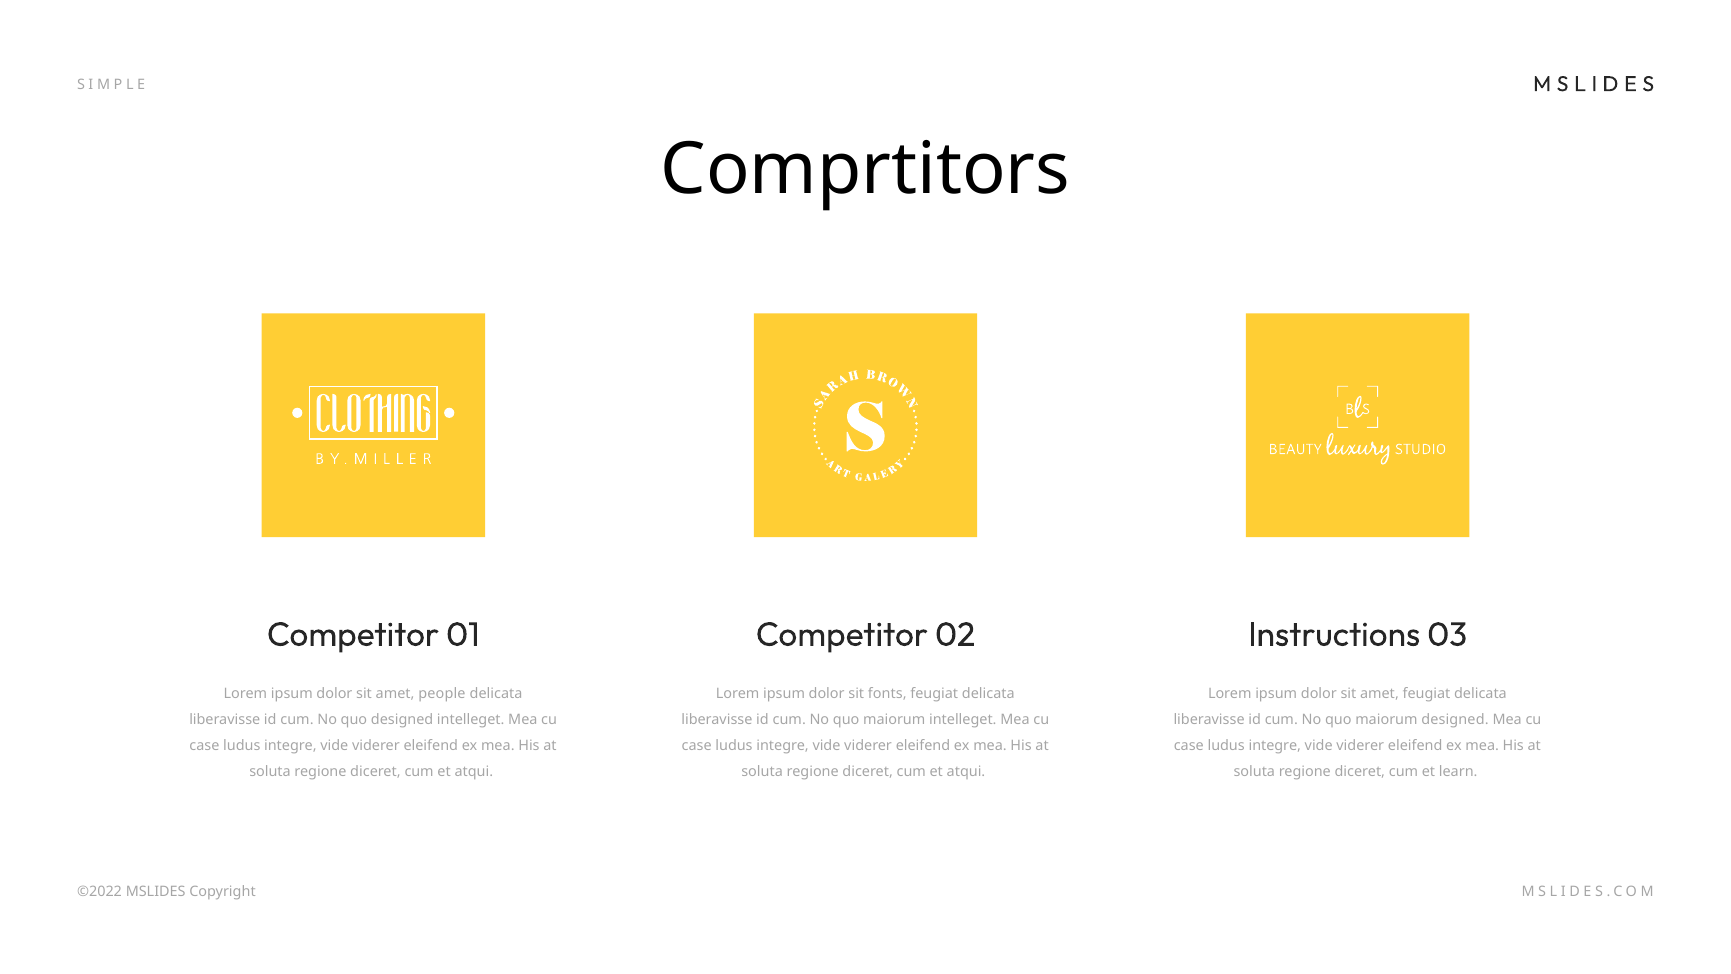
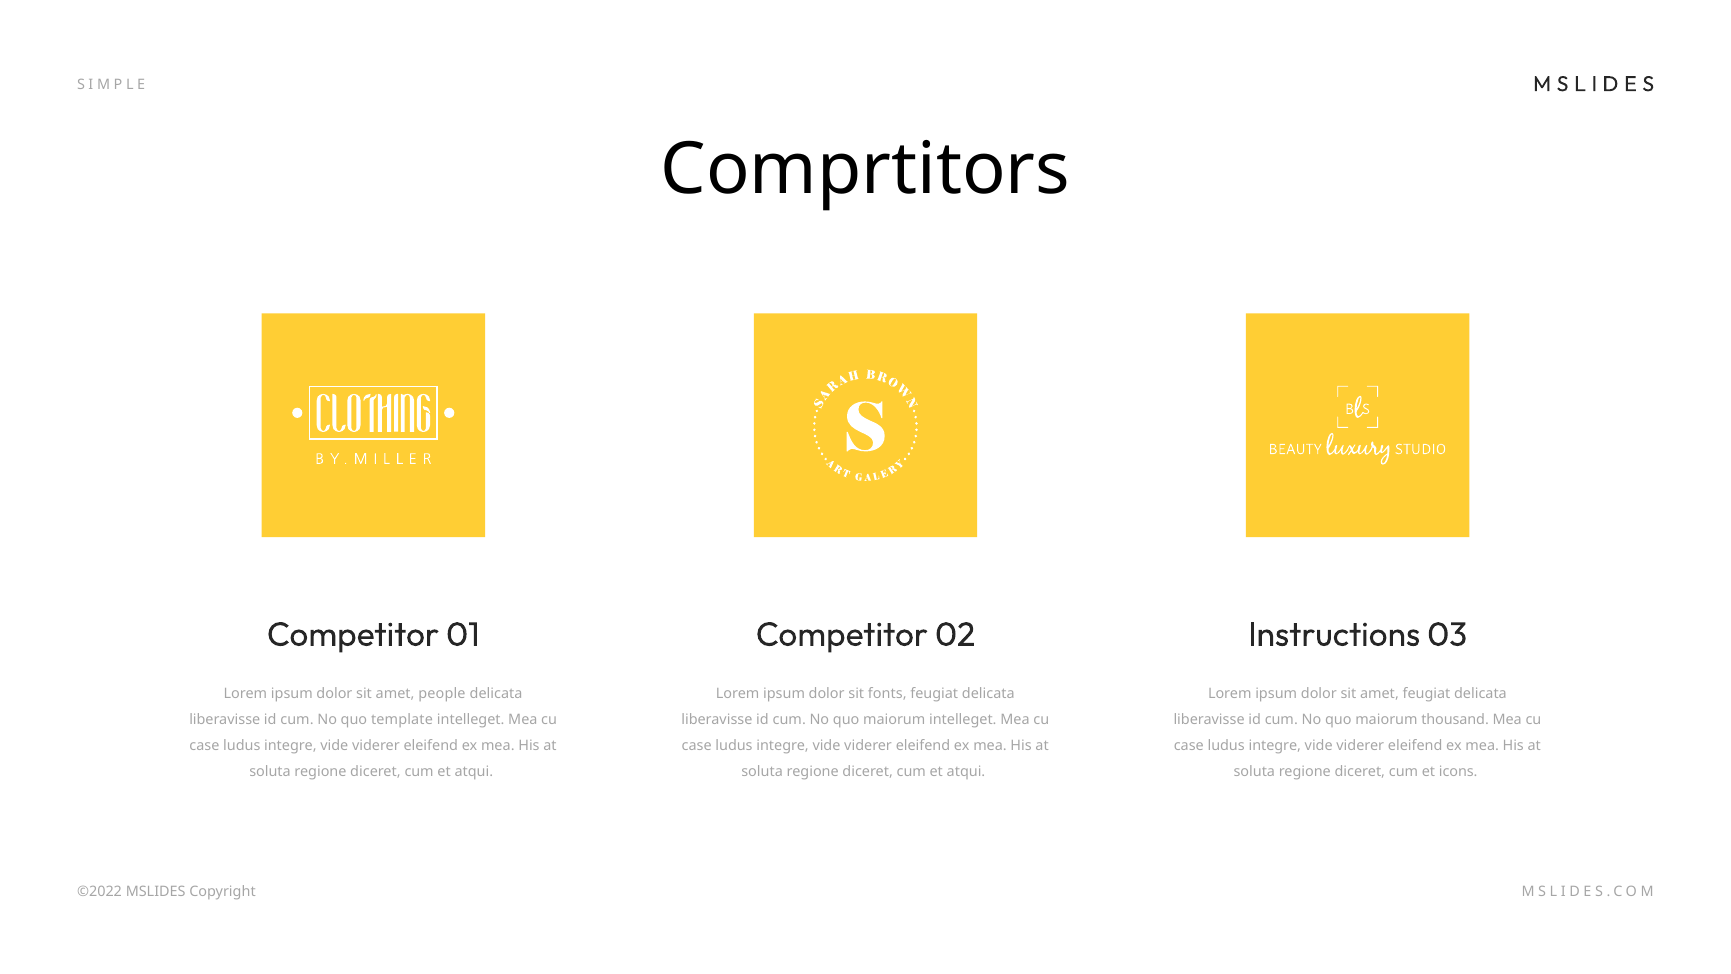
quo designed: designed -> template
maiorum designed: designed -> thousand
learn: learn -> icons
